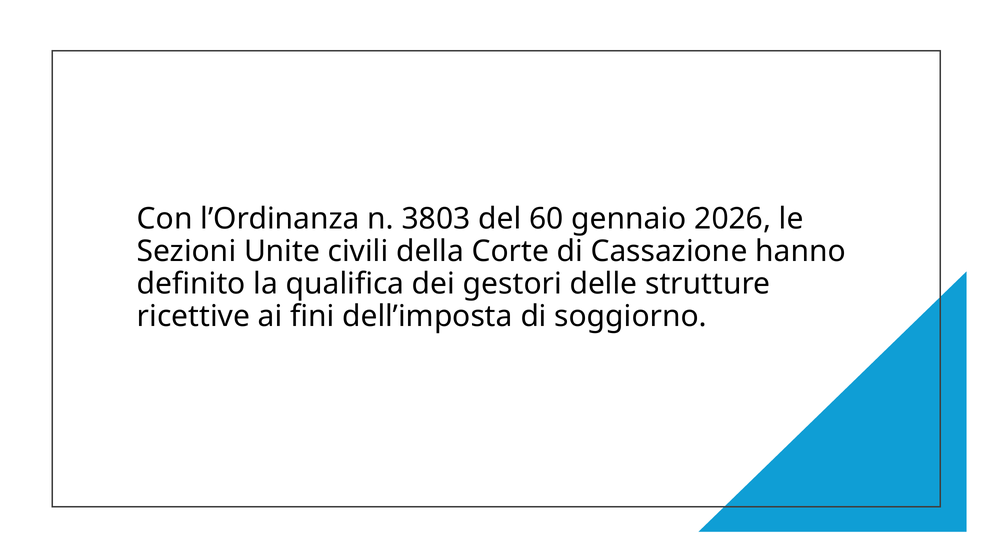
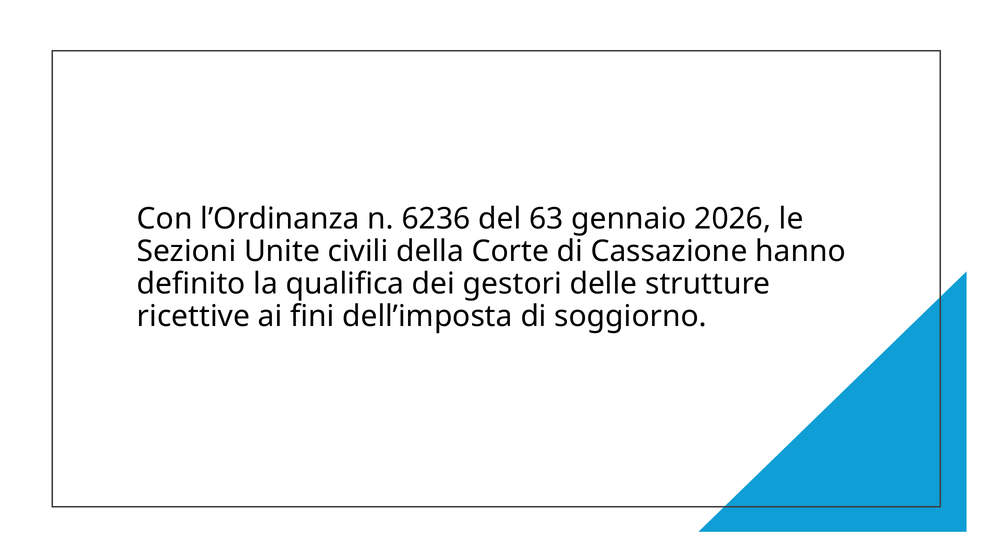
3803: 3803 -> 6236
60: 60 -> 63
